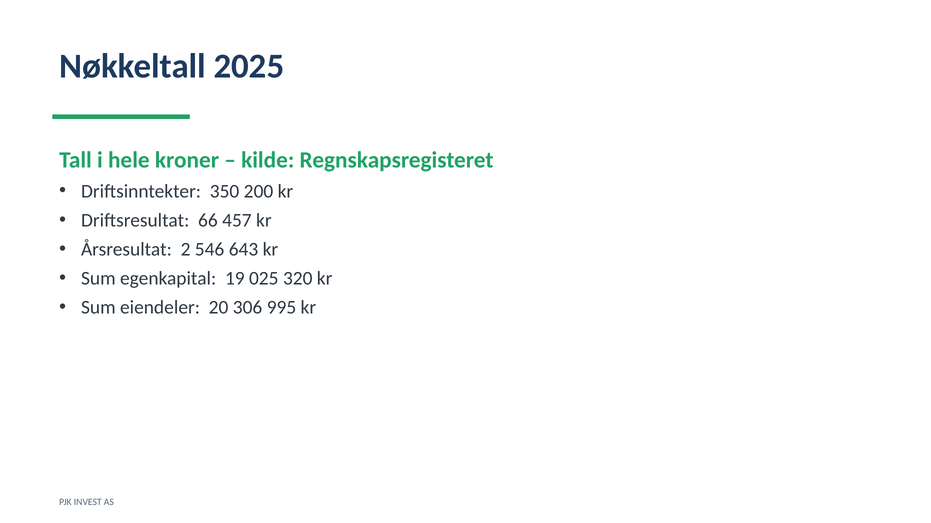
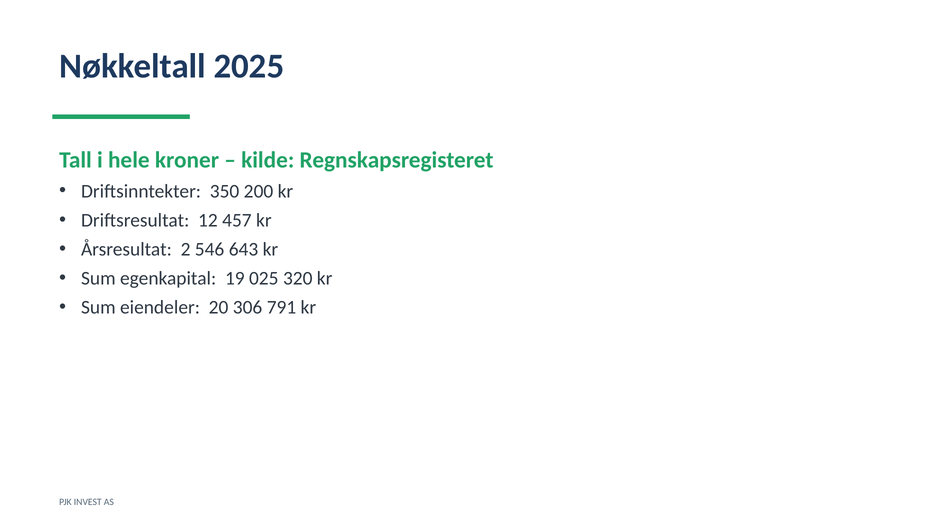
66: 66 -> 12
995: 995 -> 791
